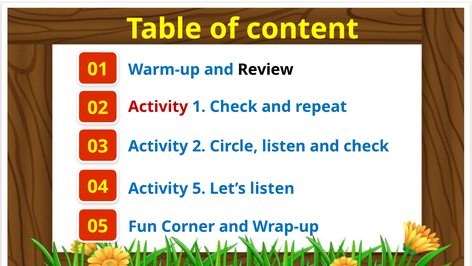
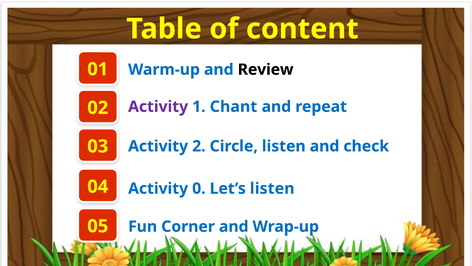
Activity at (158, 106) colour: red -> purple
1 Check: Check -> Chant
5: 5 -> 0
